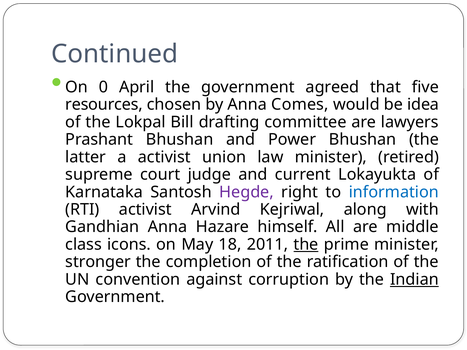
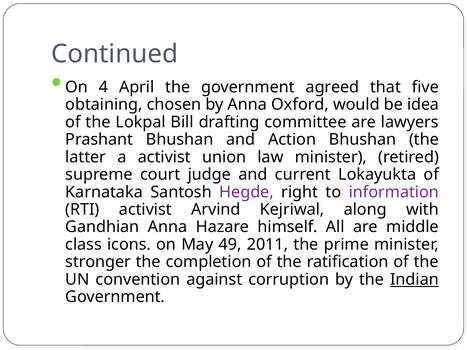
0: 0 -> 4
resources: resources -> obtaining
Comes: Comes -> Oxford
Power: Power -> Action
information colour: blue -> purple
18: 18 -> 49
the at (306, 245) underline: present -> none
